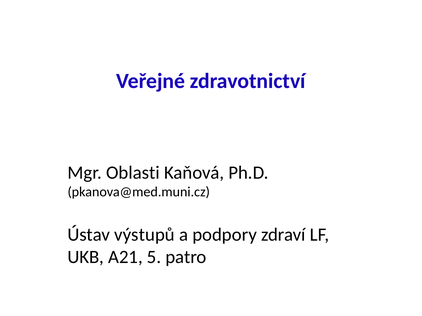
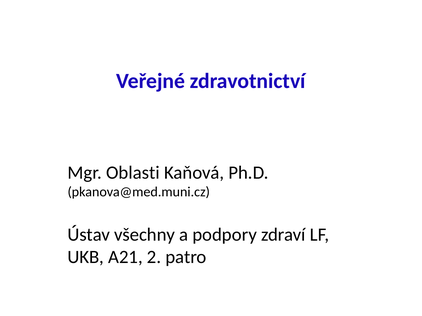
výstupů: výstupů -> všechny
5: 5 -> 2
